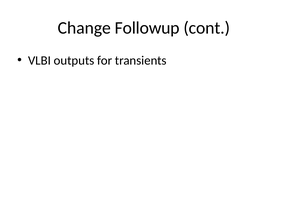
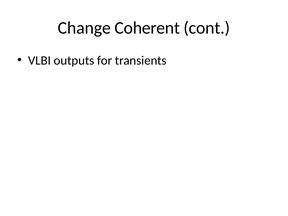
Followup: Followup -> Coherent
